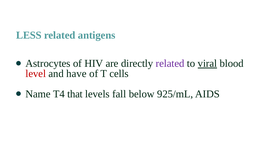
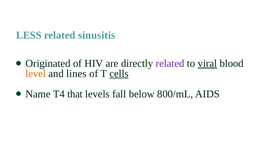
antigens: antigens -> sinusitis
Astrocytes: Astrocytes -> Originated
level colour: red -> orange
have: have -> lines
cells underline: none -> present
925/mL: 925/mL -> 800/mL
